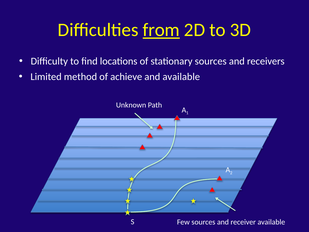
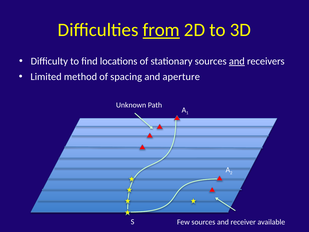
and at (237, 61) underline: none -> present
achieve: achieve -> spacing
and available: available -> aperture
